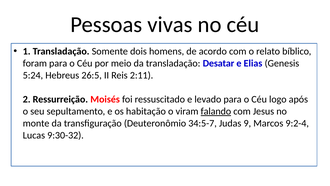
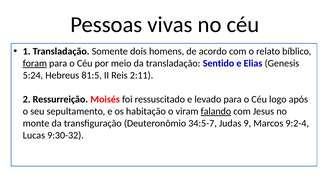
foram underline: none -> present
Desatar: Desatar -> Sentido
26:5: 26:5 -> 81:5
